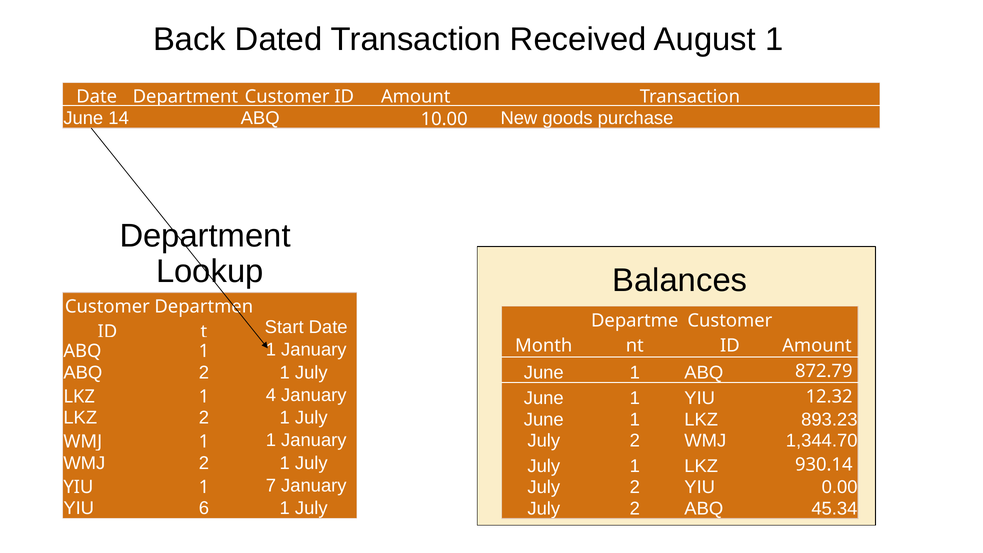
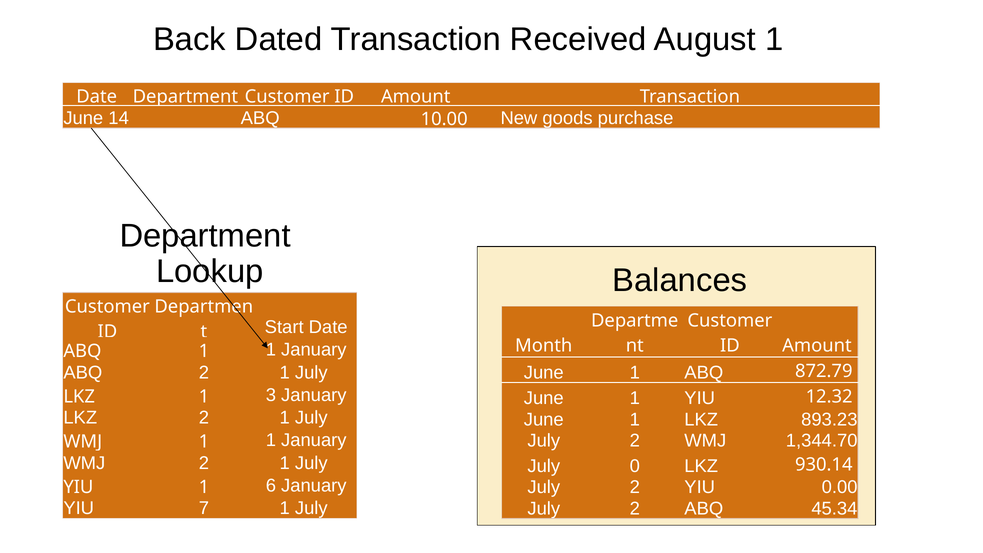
4: 4 -> 3
July 1: 1 -> 0
7: 7 -> 6
6: 6 -> 7
